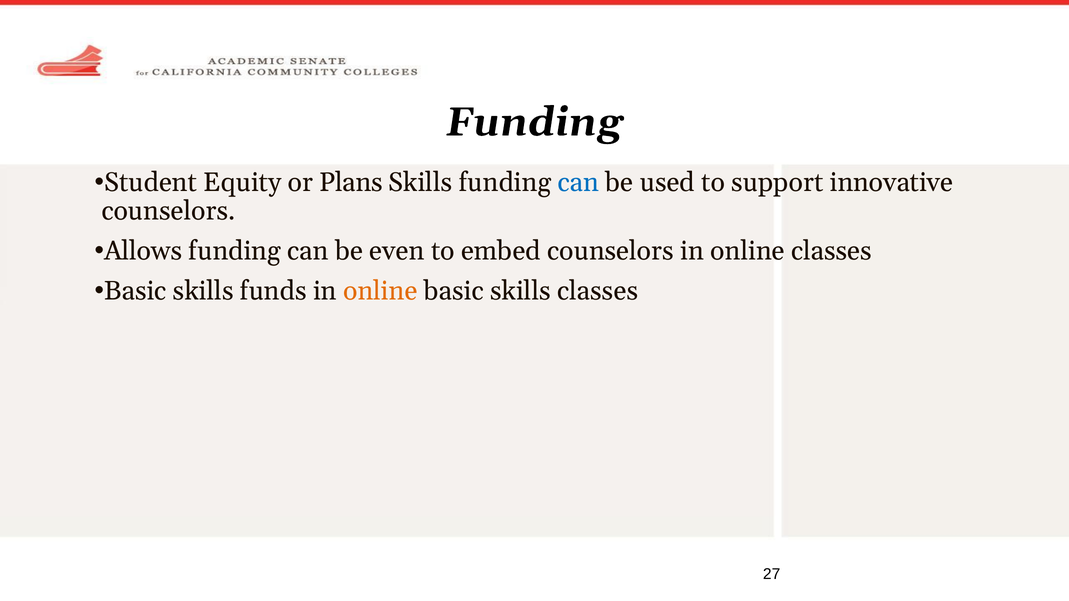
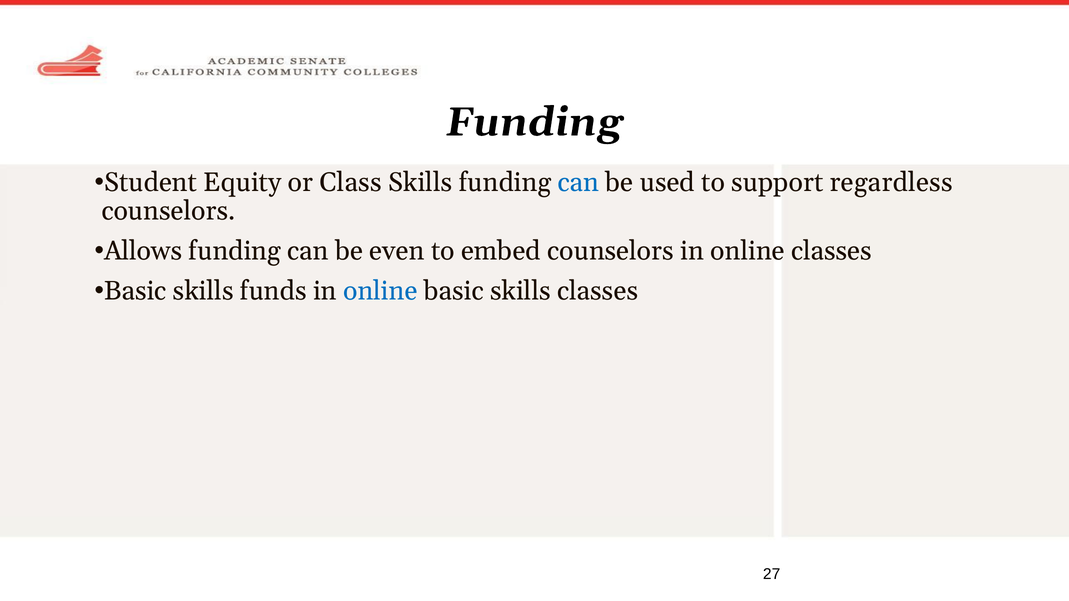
Plans: Plans -> Class
innovative: innovative -> regardless
online at (380, 291) colour: orange -> blue
